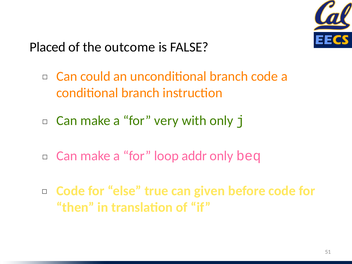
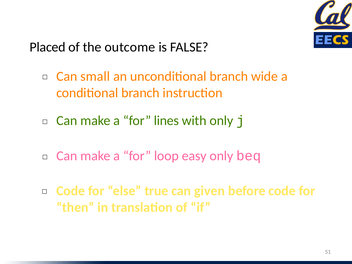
could: could -> small
branch code: code -> wide
very: very -> lines
addr: addr -> easy
